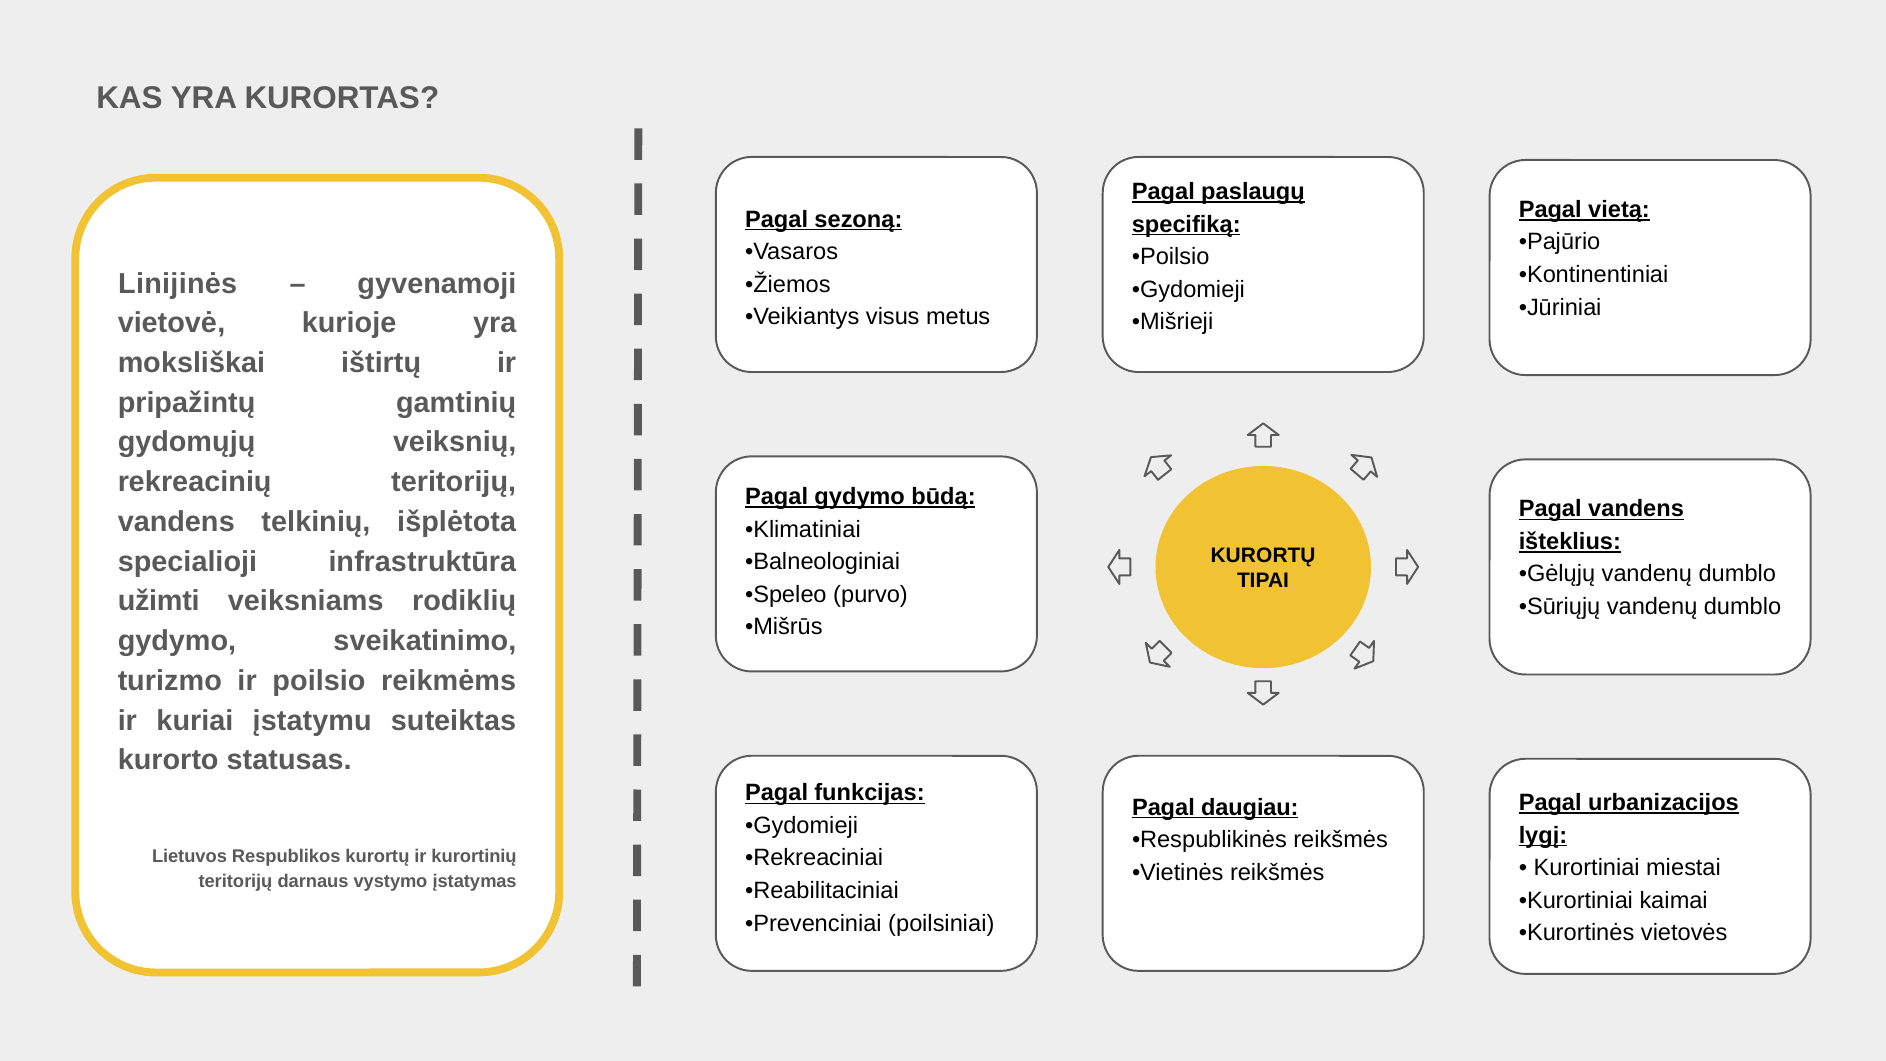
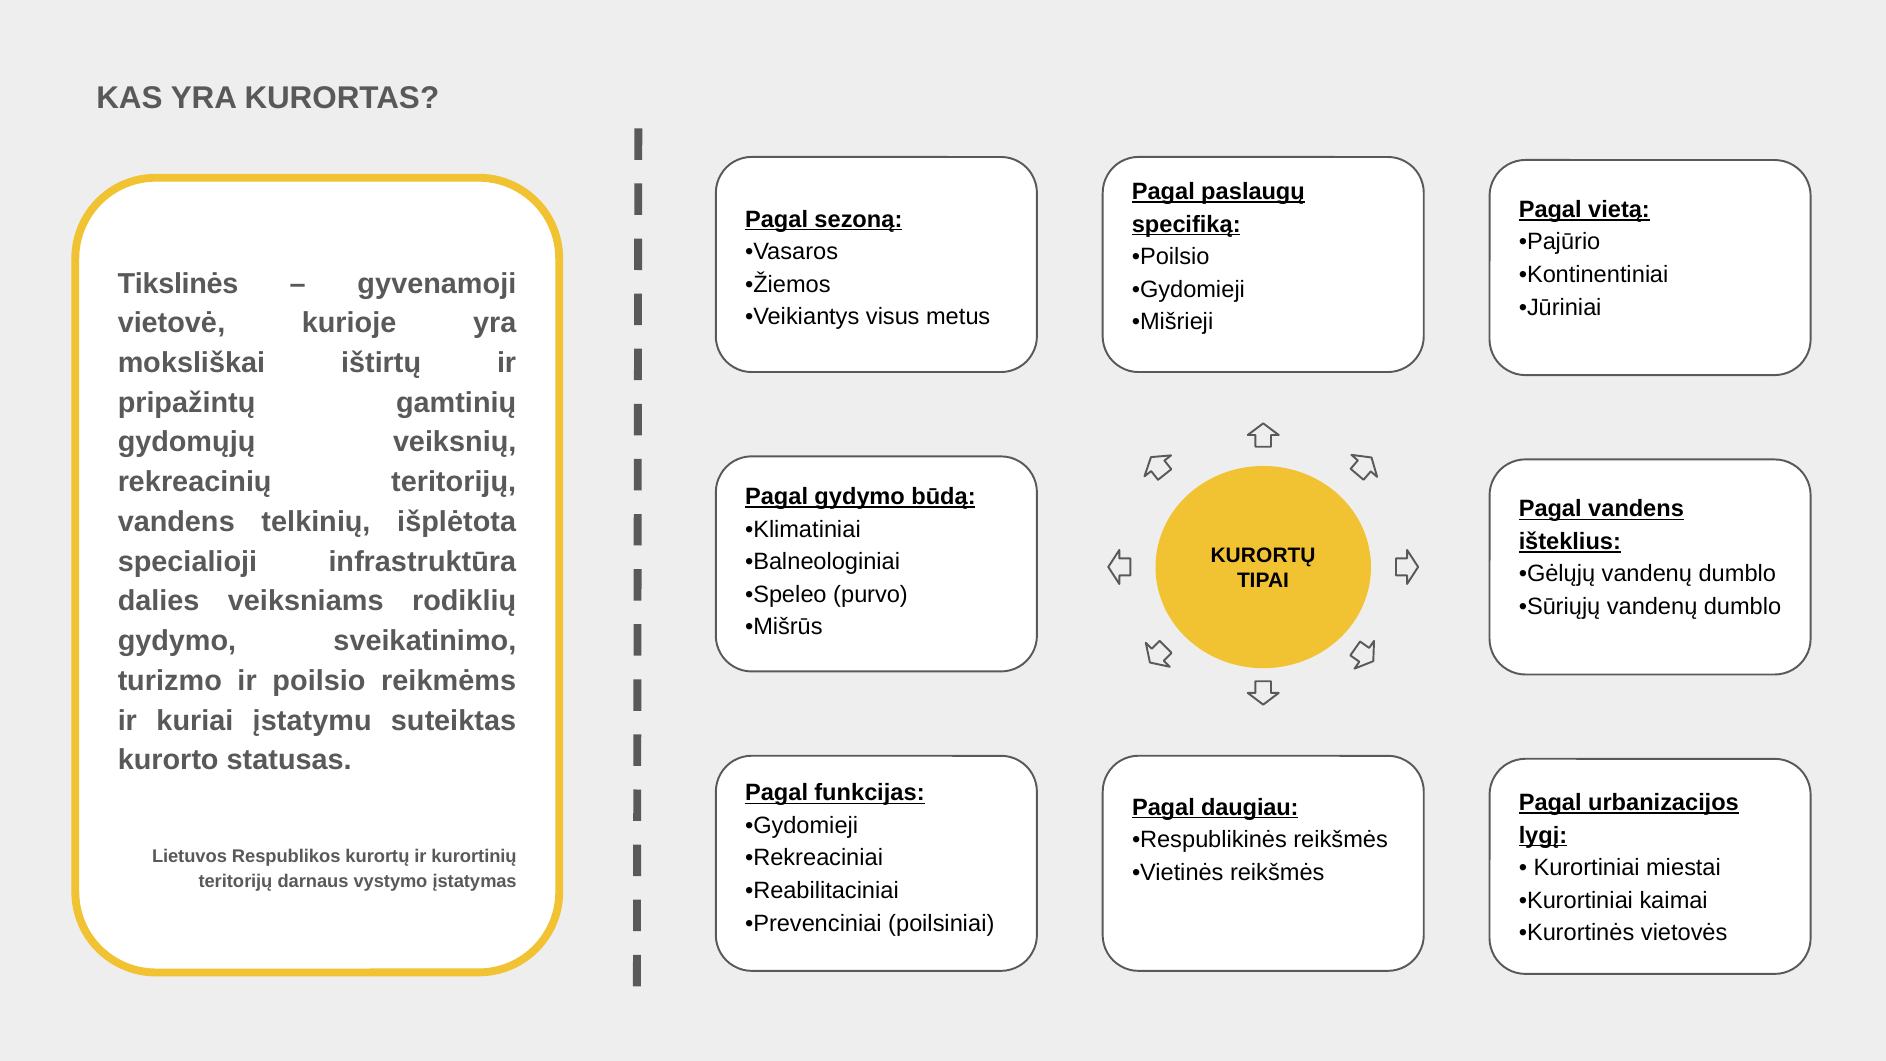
Linijinės: Linijinės -> Tikslinės
užimti: užimti -> dalies
